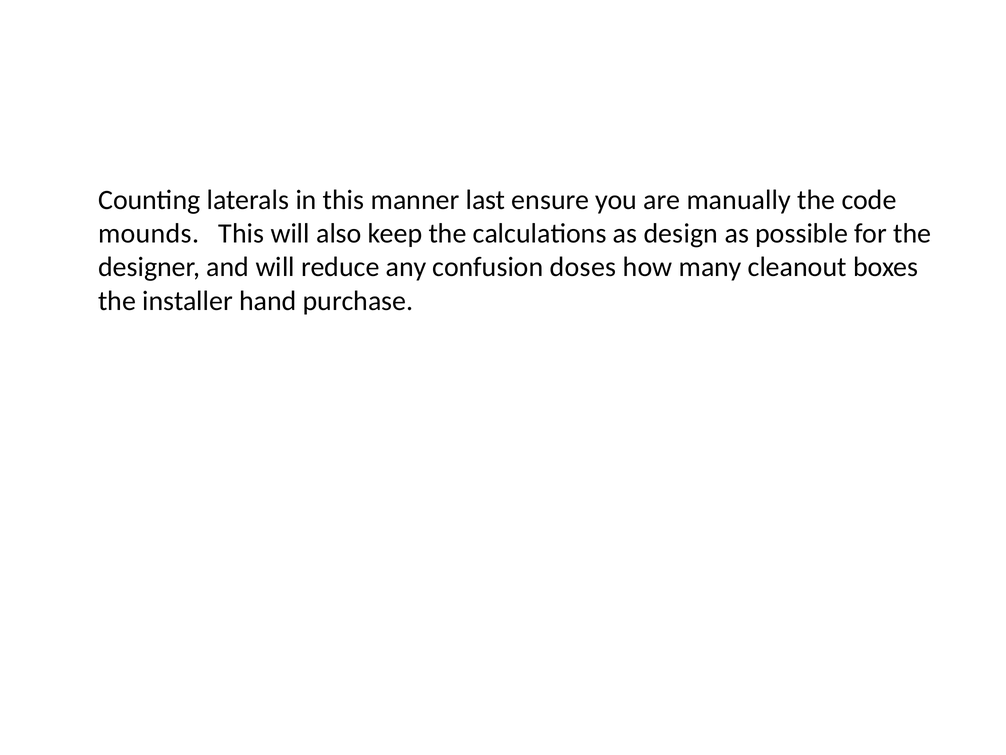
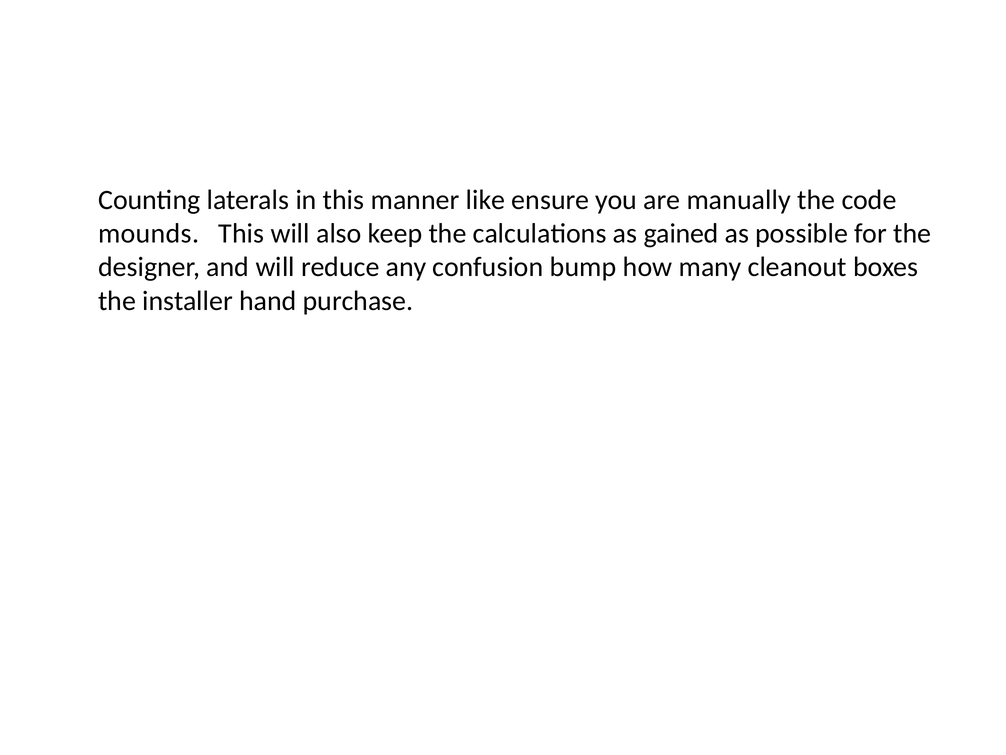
last: last -> like
design: design -> gained
doses: doses -> bump
